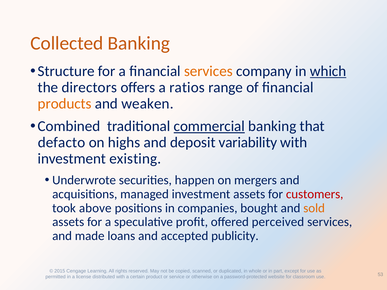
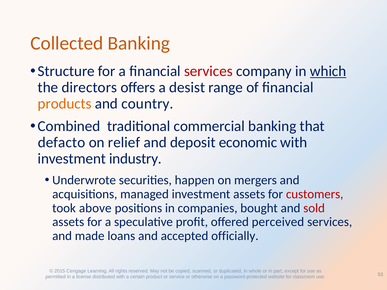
services at (208, 71) colour: orange -> red
ratios: ratios -> desist
weaken: weaken -> country
commercial underline: present -> none
highs: highs -> relief
variability: variability -> economic
existing: existing -> industry
sold colour: orange -> red
publicity: publicity -> officially
